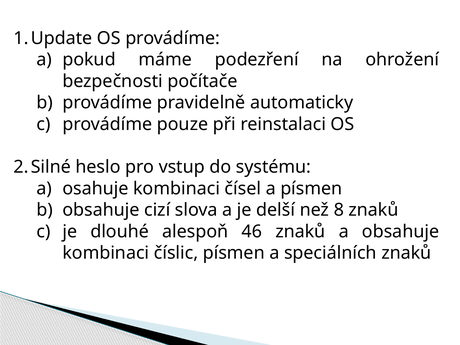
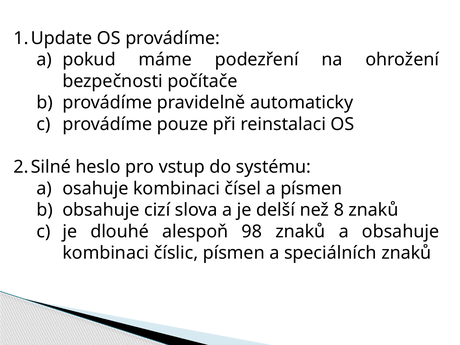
46: 46 -> 98
